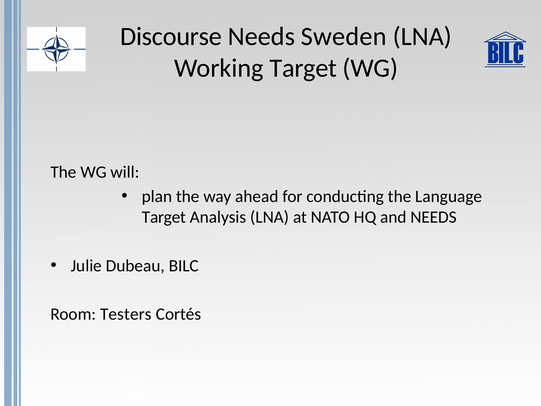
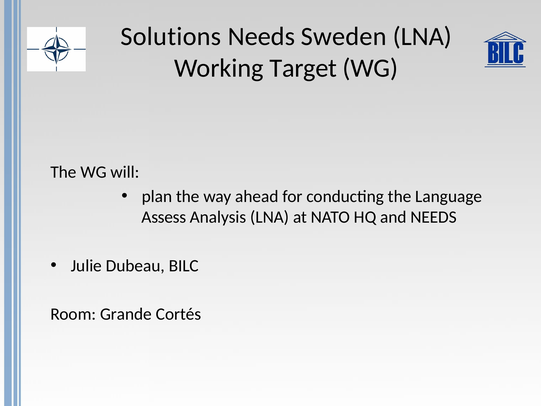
Discourse: Discourse -> Solutions
Target at (164, 217): Target -> Assess
Testers: Testers -> Grande
